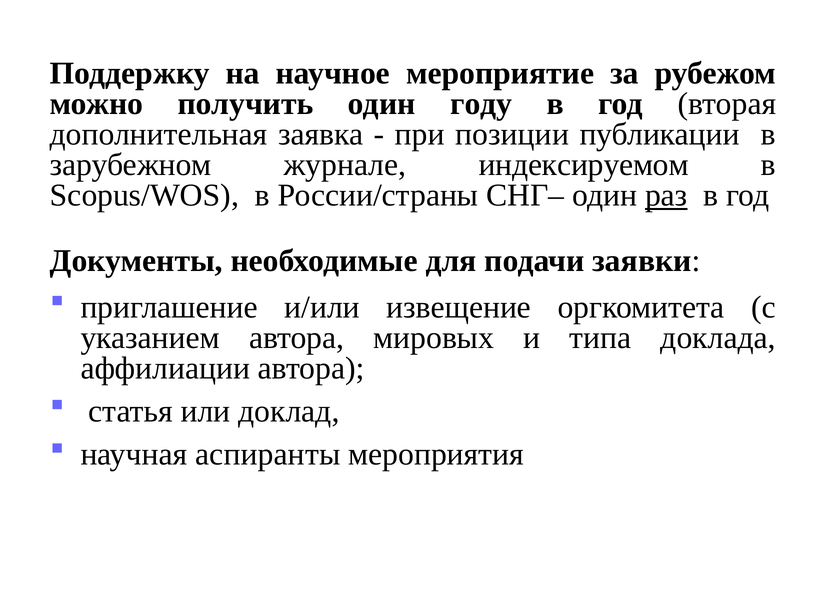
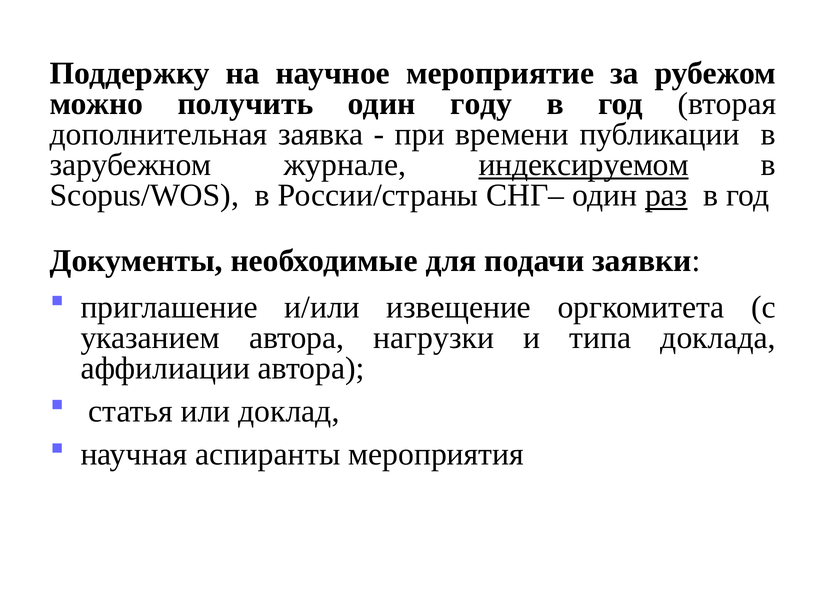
позиции: позиции -> времени
индексируемом underline: none -> present
мировых: мировых -> нагрузки
